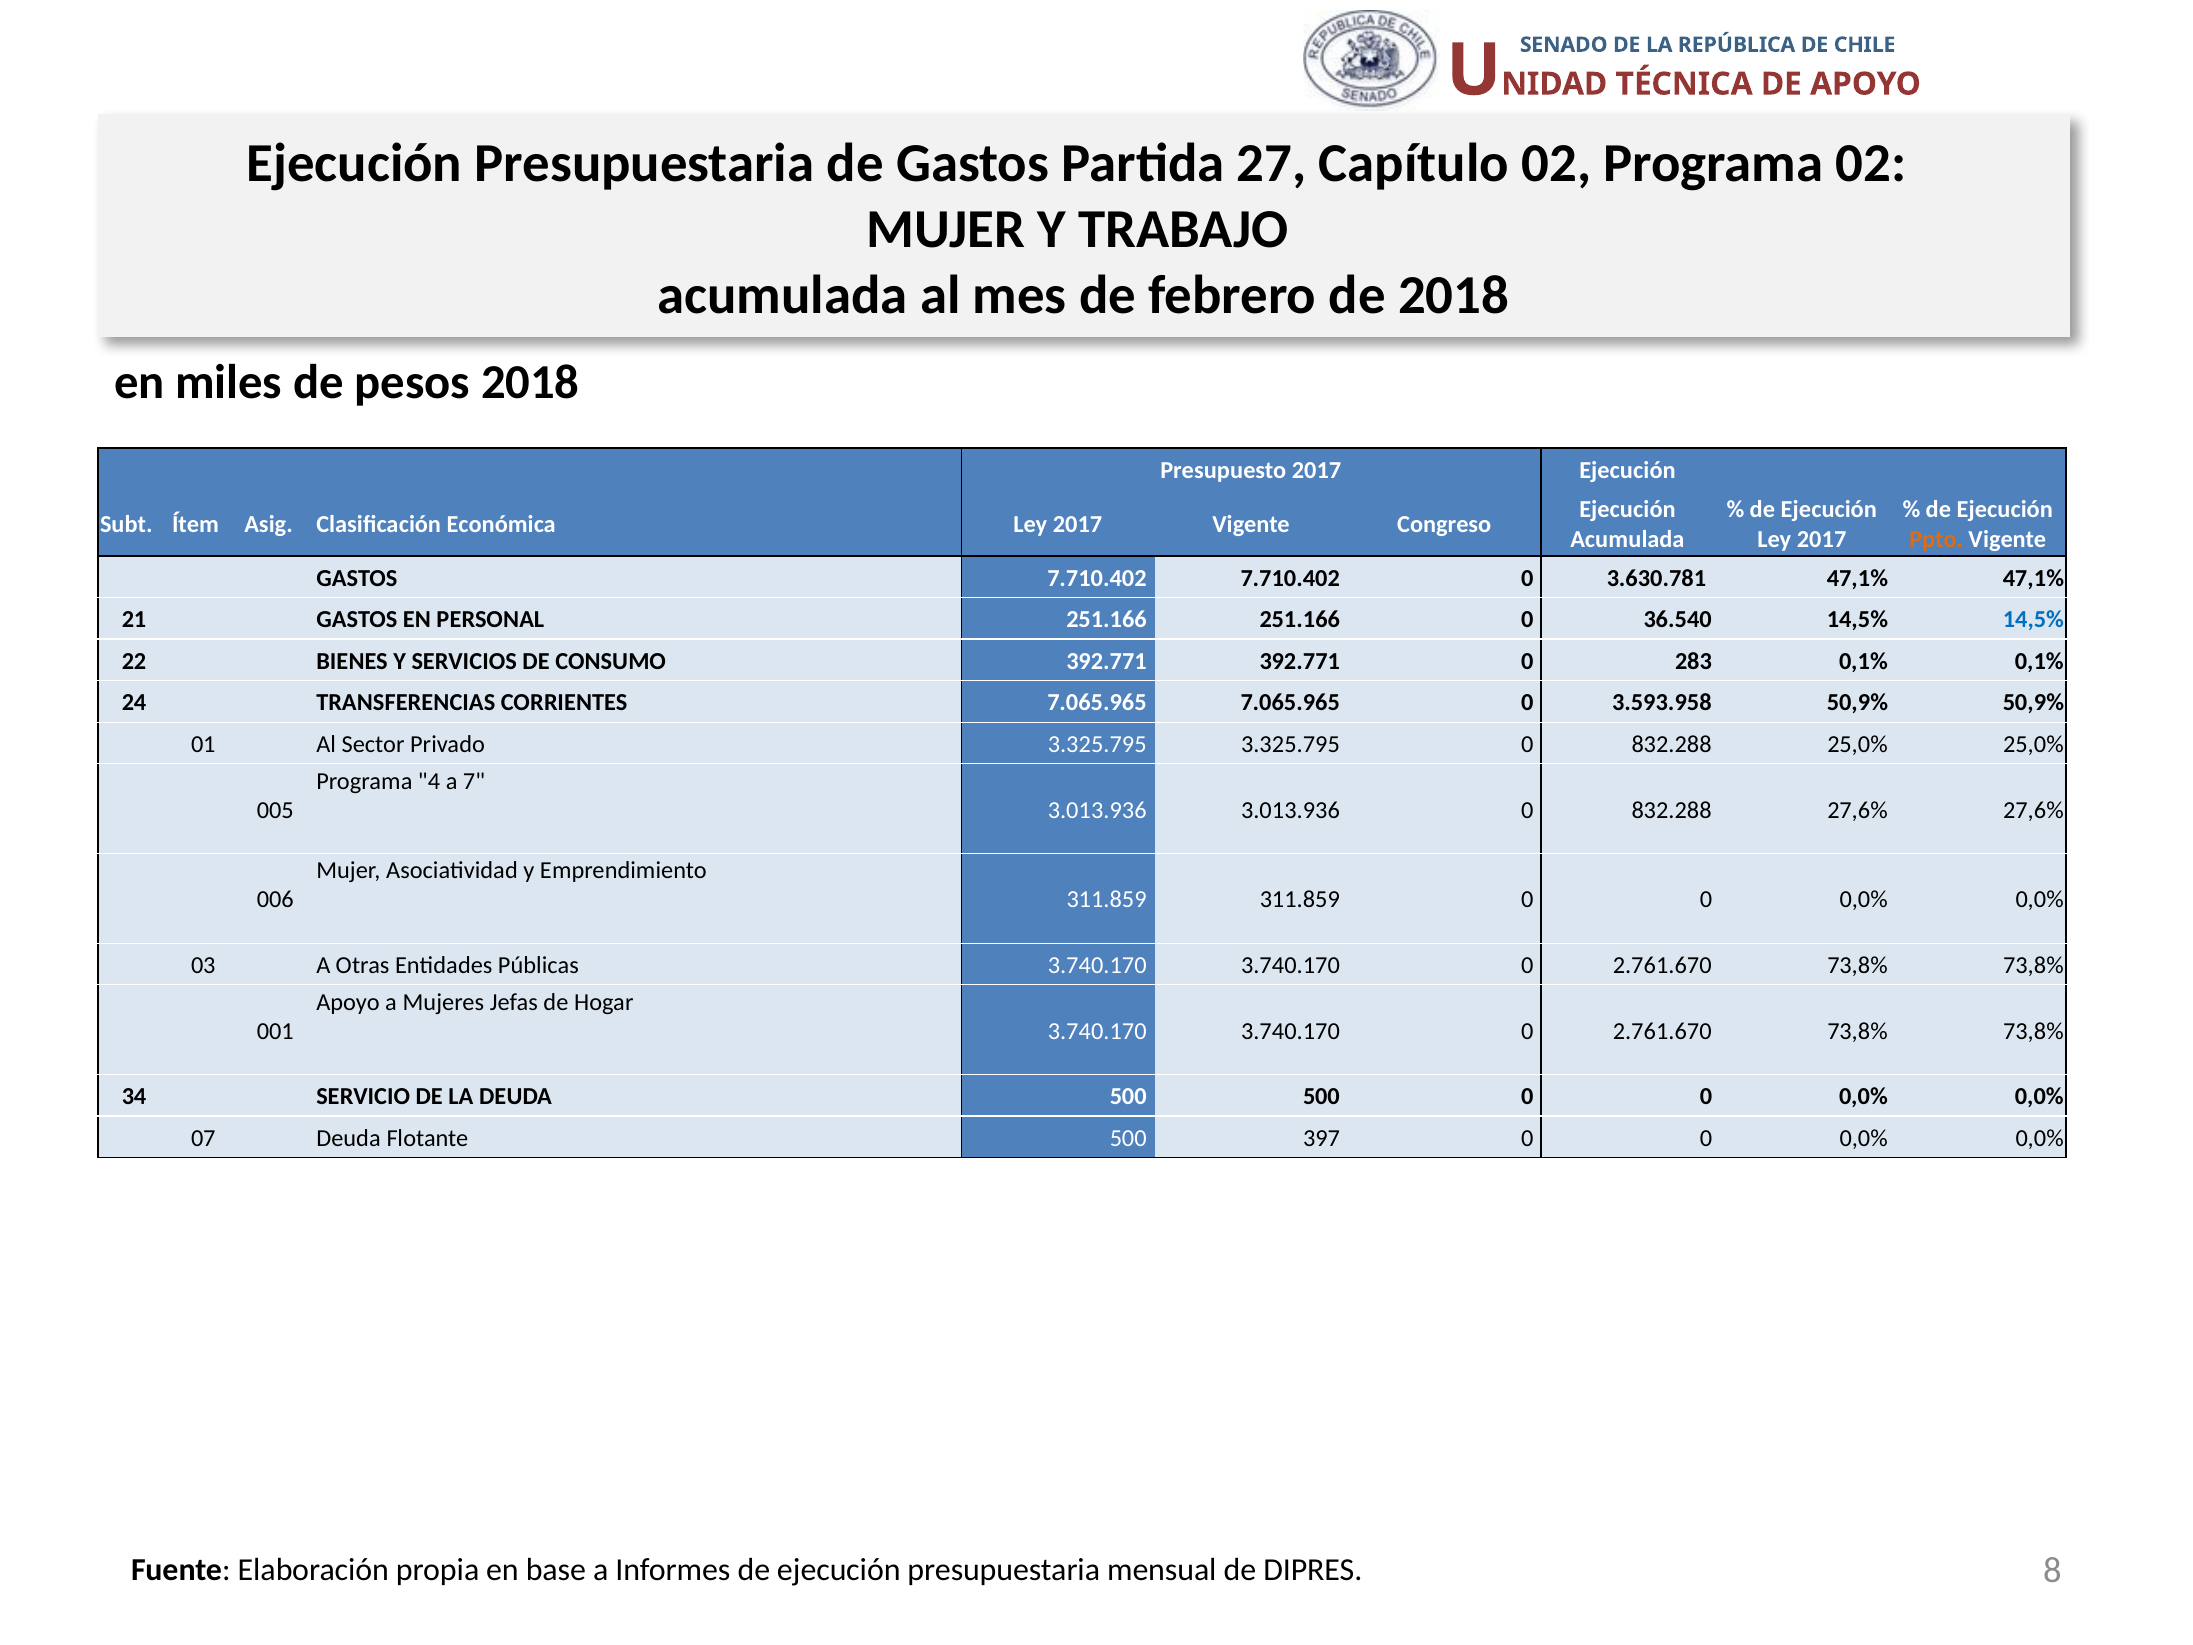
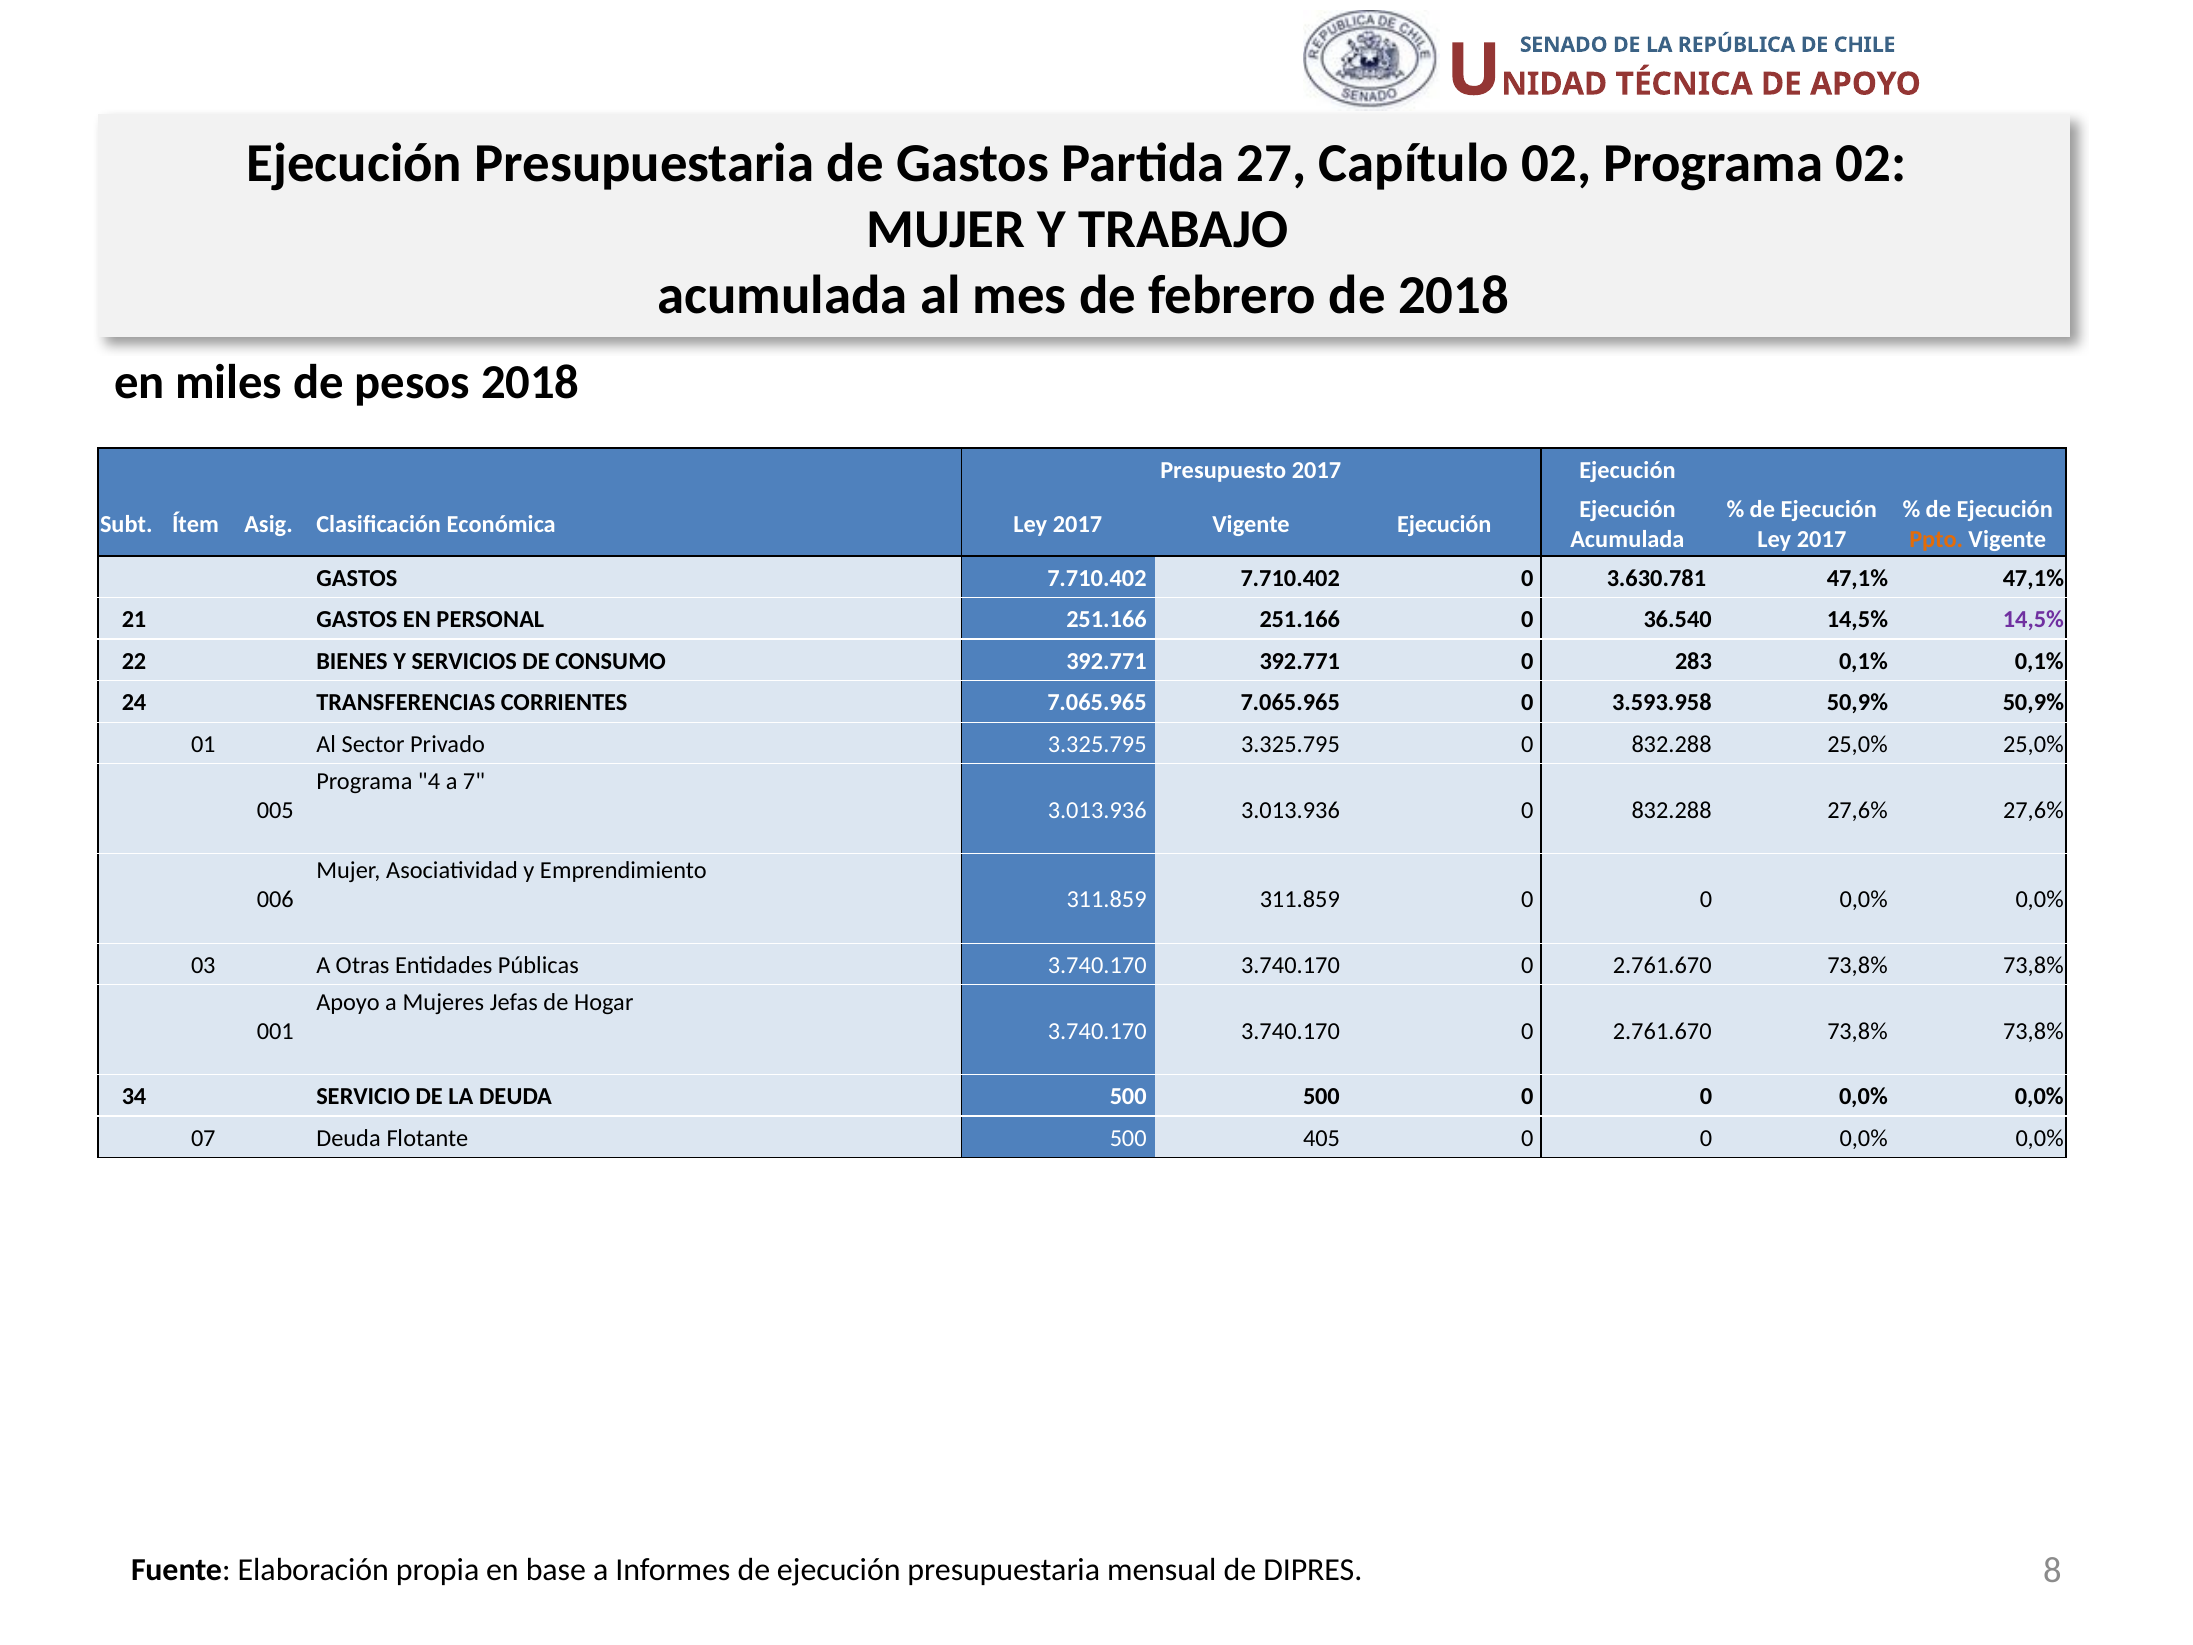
Vigente Congreso: Congreso -> Ejecución
14,5% at (2033, 620) colour: blue -> purple
397: 397 -> 405
